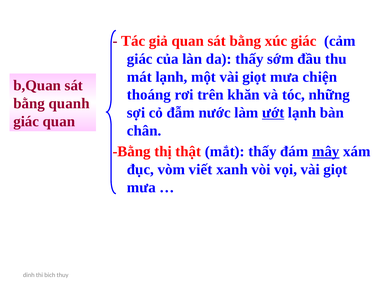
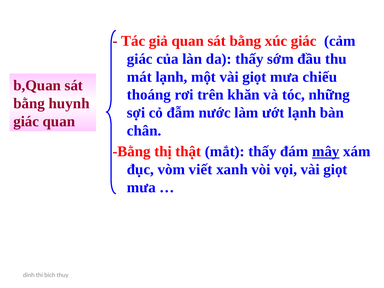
chiện: chiện -> chiếu
quanh: quanh -> huynh
ướt underline: present -> none
